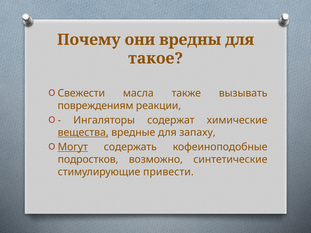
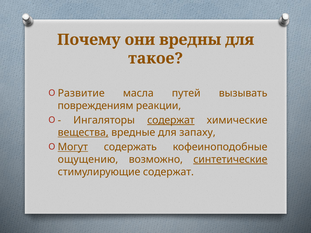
Свежести: Свежести -> Развитие
также: также -> путей
содержат at (171, 120) underline: none -> present
подростков: подростков -> ощущению
синтетические underline: none -> present
стимулирующие привести: привести -> содержат
